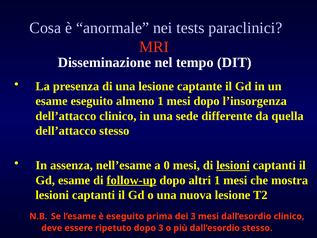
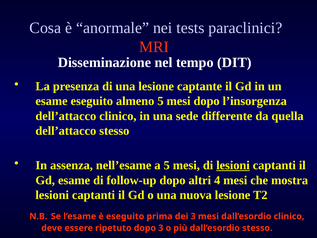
almeno 1: 1 -> 5
a 0: 0 -> 5
follow-up underline: present -> none
altri 1: 1 -> 4
